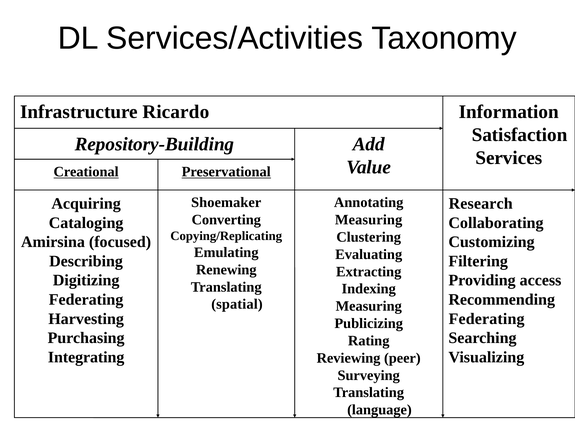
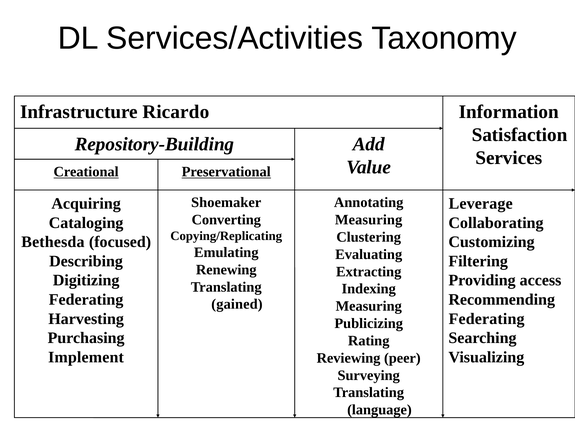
Research: Research -> Leverage
Amirsina: Amirsina -> Bethesda
spatial: spatial -> gained
Integrating: Integrating -> Implement
